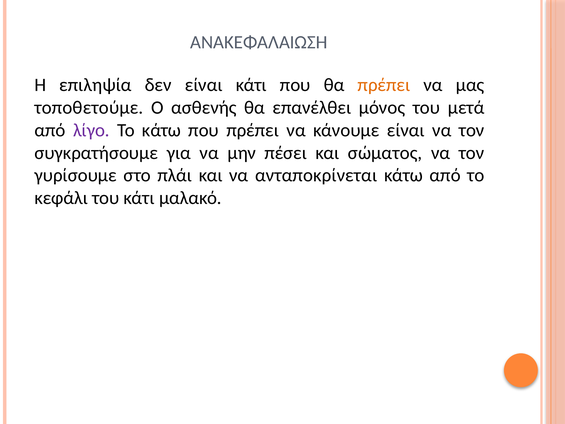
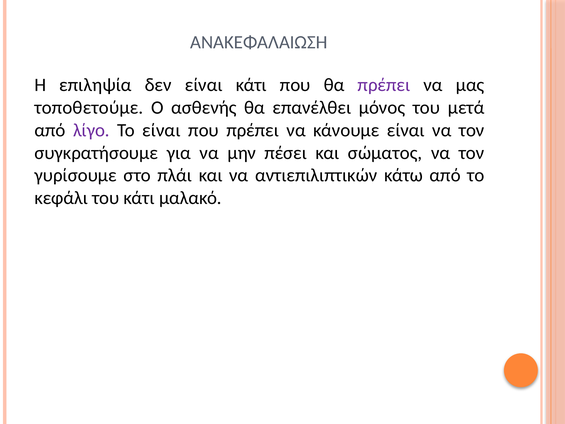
πρέπει at (384, 85) colour: orange -> purple
Το κάτω: κάτω -> είναι
ανταποκρίνεται: ανταποκρίνεται -> αντιεπιλιπτικών
